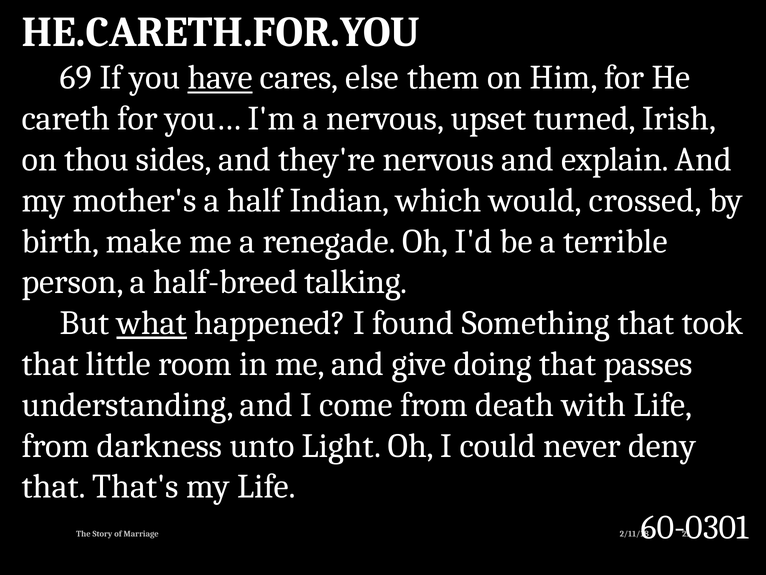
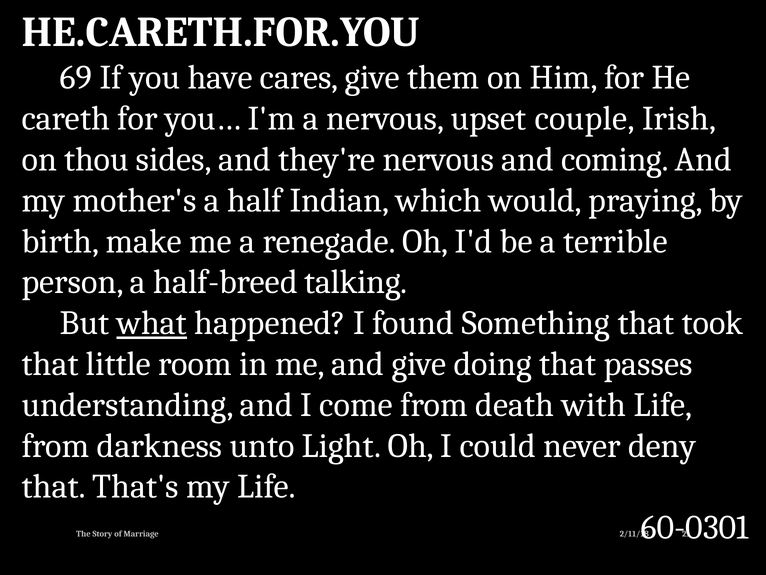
have underline: present -> none
cares else: else -> give
turned: turned -> couple
explain: explain -> coming
crossed: crossed -> praying
